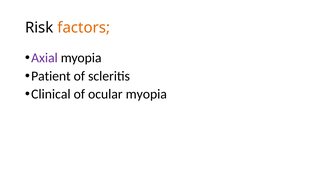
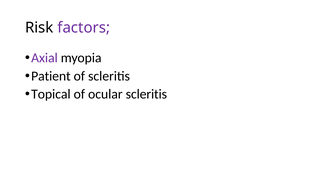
factors colour: orange -> purple
Clinical: Clinical -> Topical
ocular myopia: myopia -> scleritis
